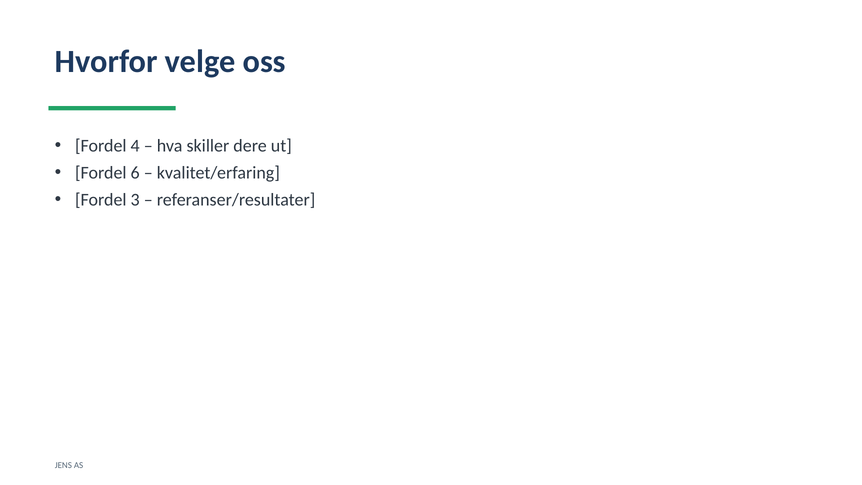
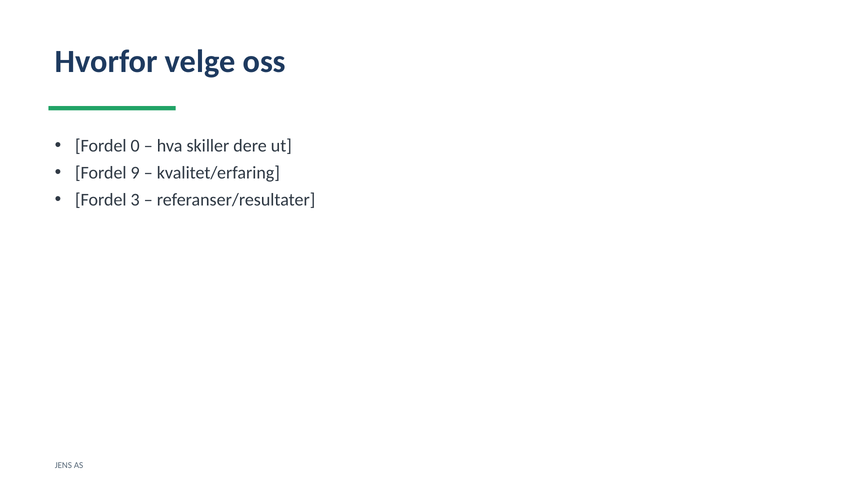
4: 4 -> 0
6: 6 -> 9
